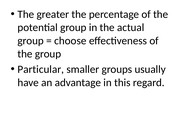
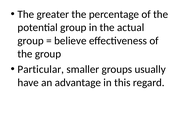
choose: choose -> believe
